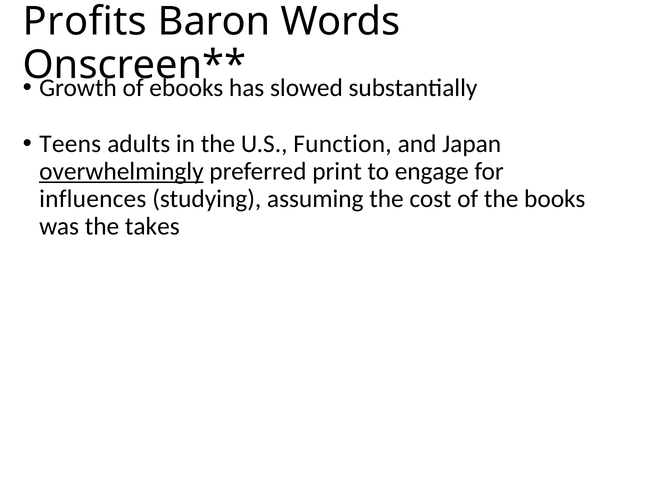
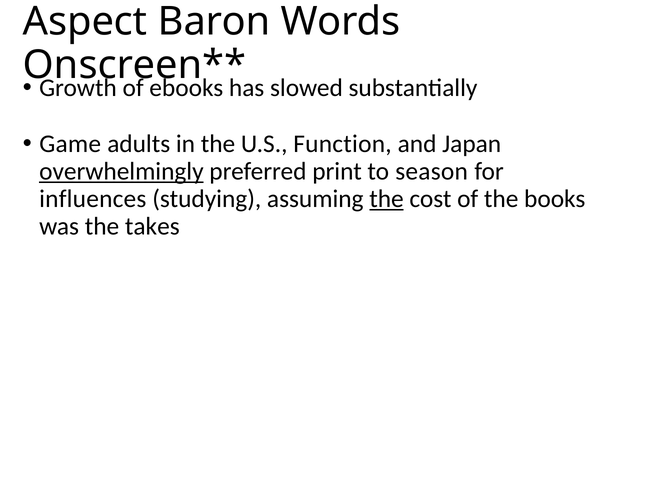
Profits: Profits -> Aspect
Teens: Teens -> Game
engage: engage -> season
the at (387, 199) underline: none -> present
